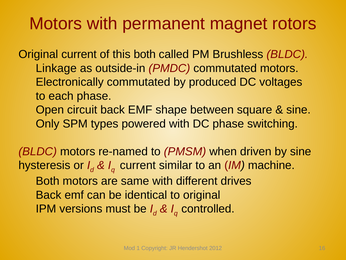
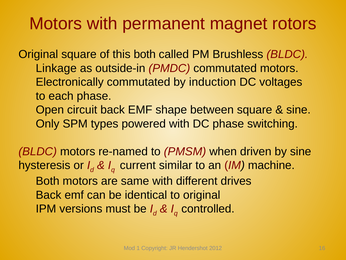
Original current: current -> square
produced: produced -> induction
